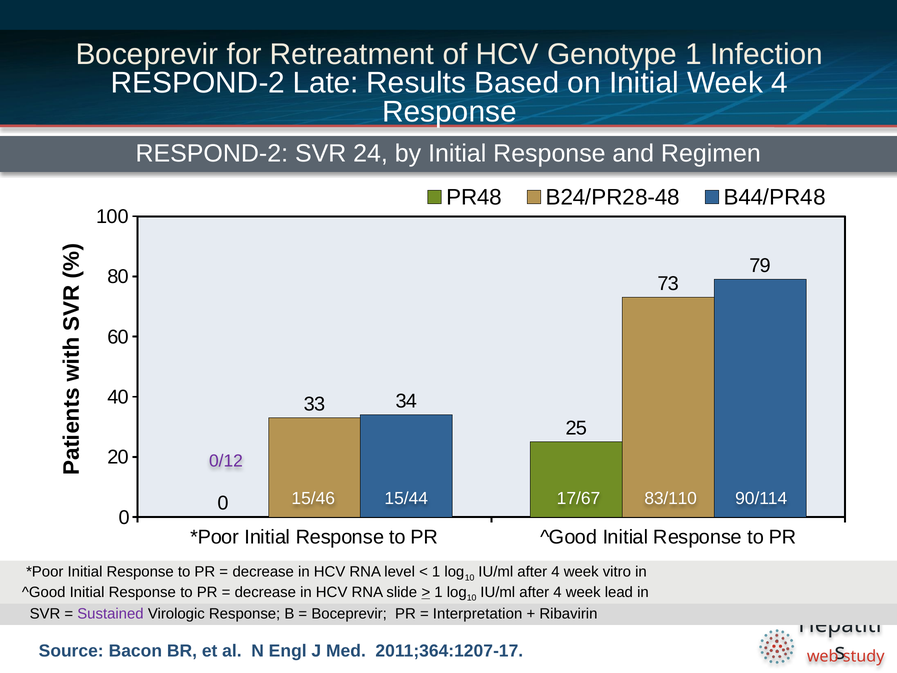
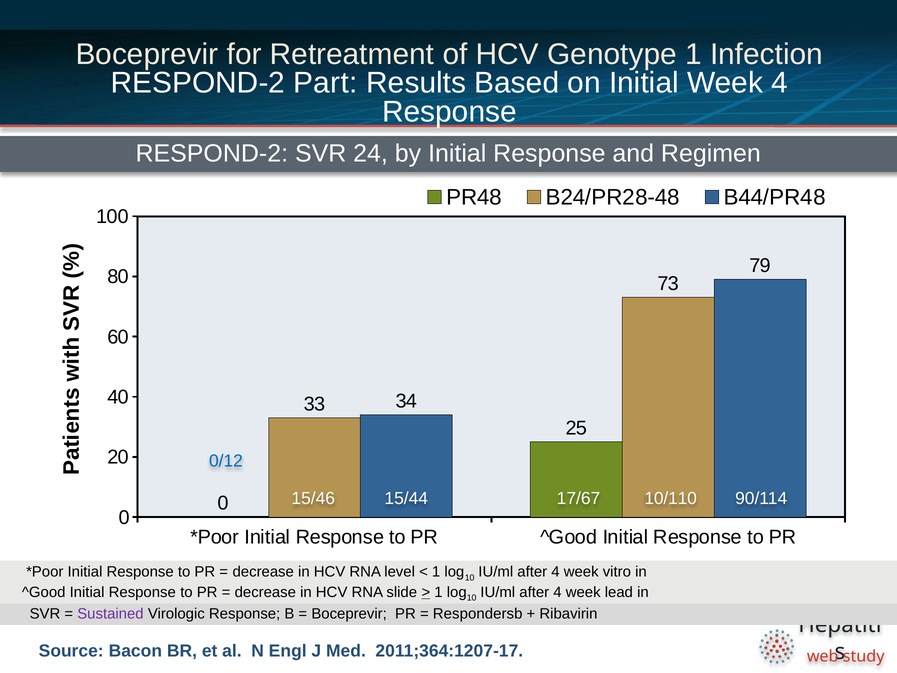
Late: Late -> Part
0/12 colour: purple -> blue
83/110: 83/110 -> 10/110
Interpretation: Interpretation -> Respondersb
